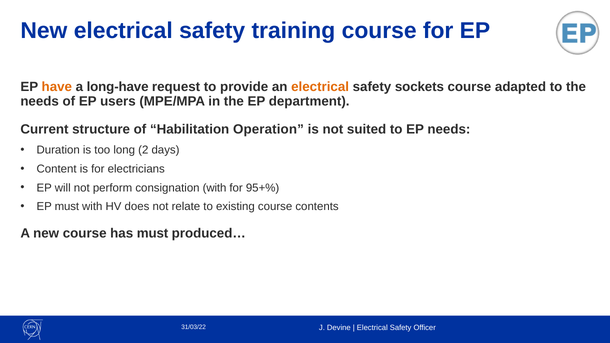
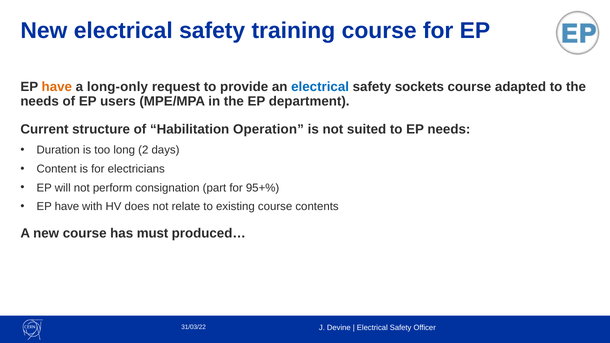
long-have: long-have -> long-only
electrical at (320, 87) colour: orange -> blue
consignation with: with -> part
must at (67, 207): must -> have
